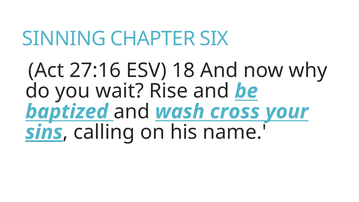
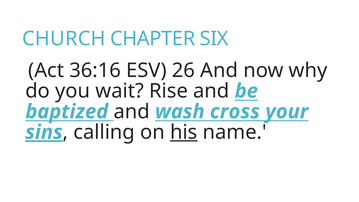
SINNING: SINNING -> CHURCH
27:16: 27:16 -> 36:16
18: 18 -> 26
his underline: none -> present
